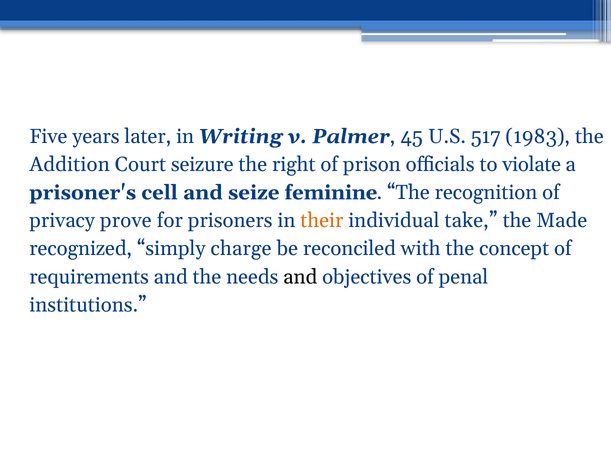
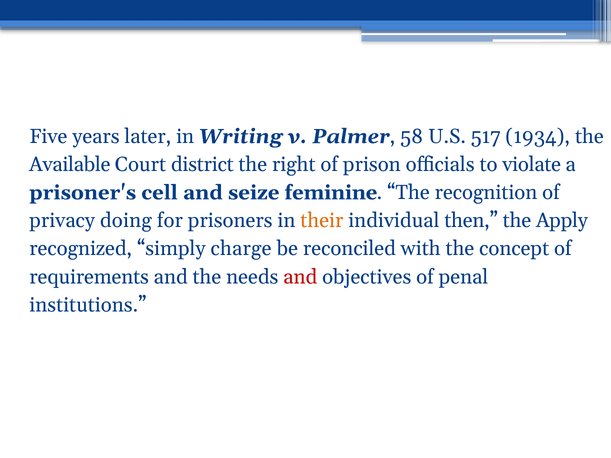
45: 45 -> 58
1983: 1983 -> 1934
Addition: Addition -> Available
seizure: seizure -> district
prove: prove -> doing
take: take -> then
Made: Made -> Apply
and at (300, 277) colour: black -> red
